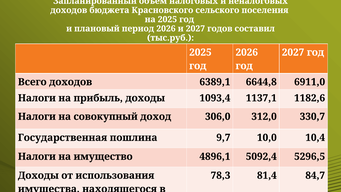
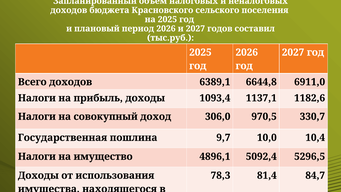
312,0: 312,0 -> 970,5
